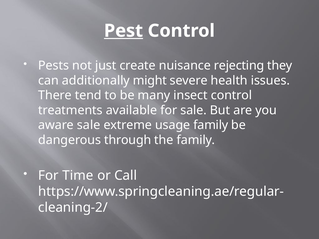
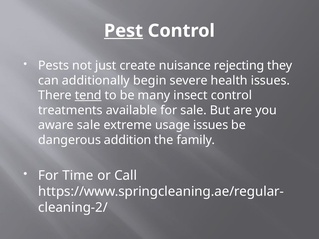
might: might -> begin
tend underline: none -> present
usage family: family -> issues
through: through -> addition
